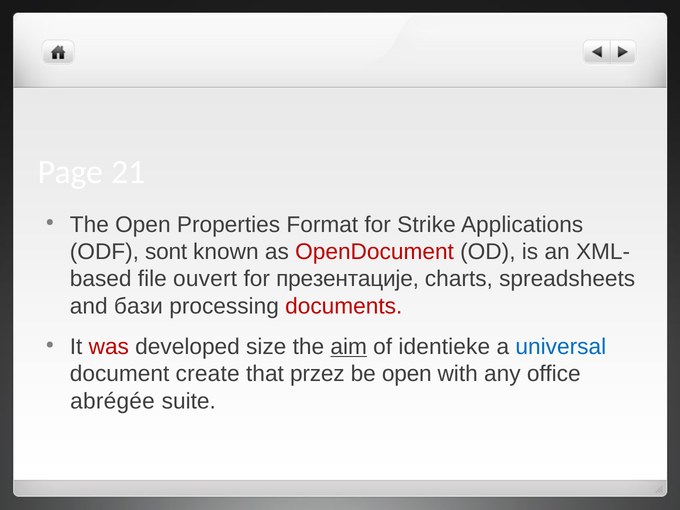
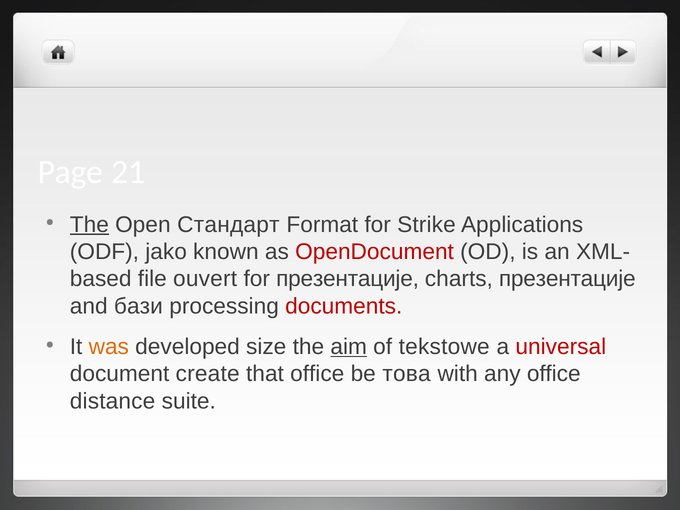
The at (89, 225) underline: none -> present
Properties: Properties -> Стандарт
sont: sont -> jako
charts spreadsheets: spreadsheets -> презентације
was colour: red -> orange
identieke: identieke -> tekstowe
universal colour: blue -> red
that przez: przez -> office
be open: open -> това
abrégée: abrégée -> distance
